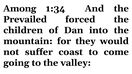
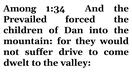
coast: coast -> drive
going: going -> dwelt
